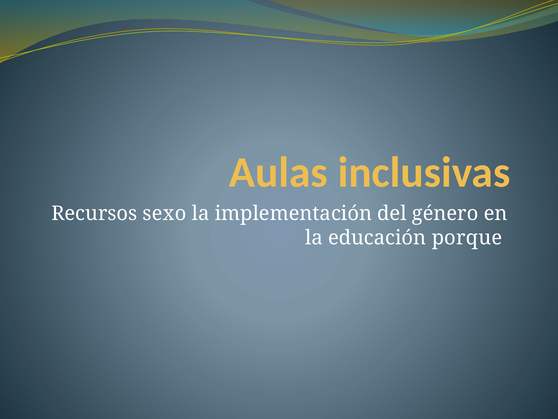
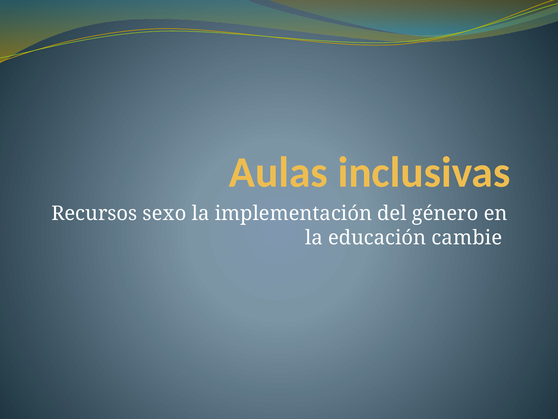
porque: porque -> cambie
